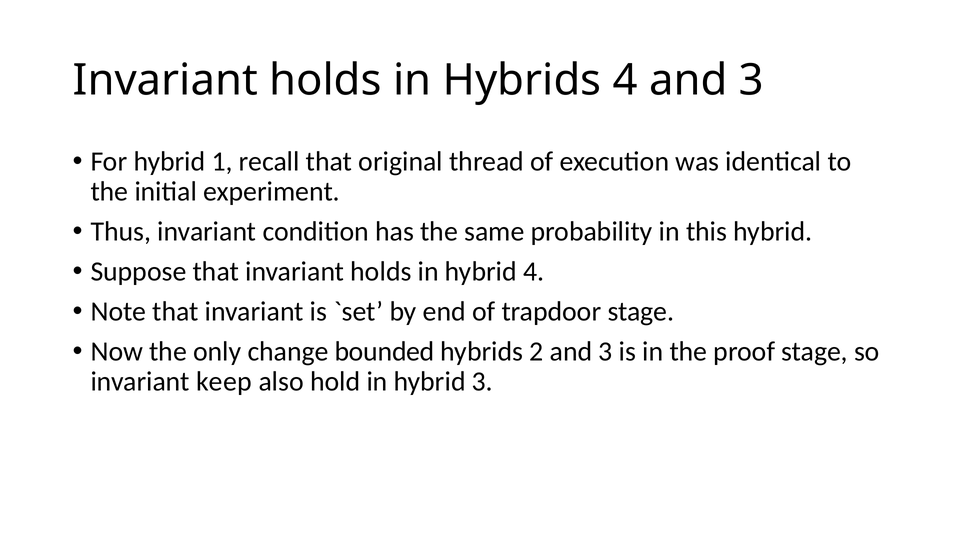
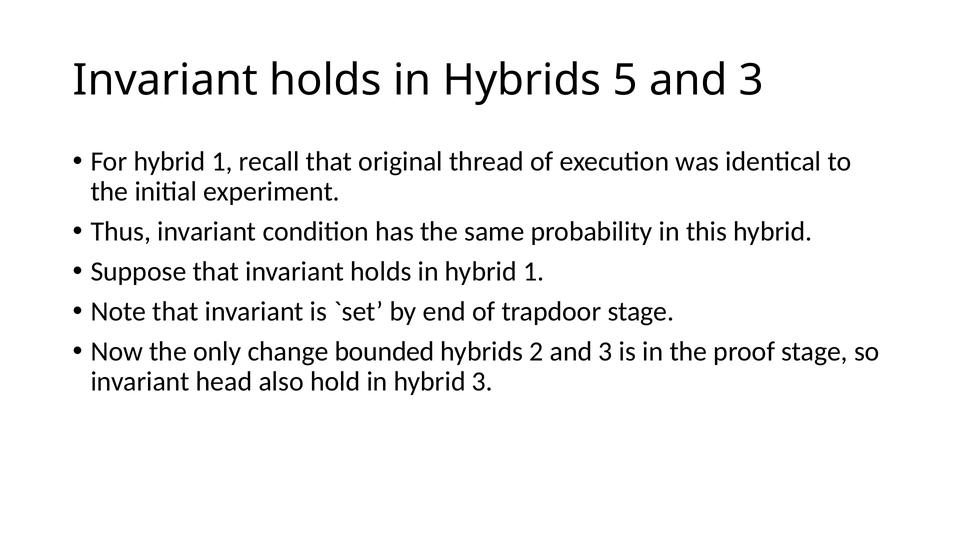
Hybrids 4: 4 -> 5
in hybrid 4: 4 -> 1
keep: keep -> head
